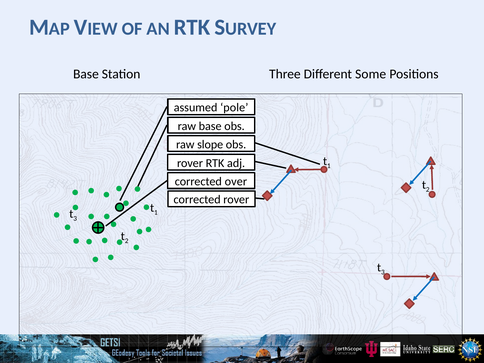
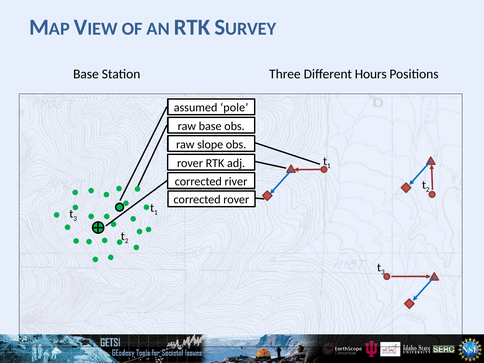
Some: Some -> Hours
over: over -> river
